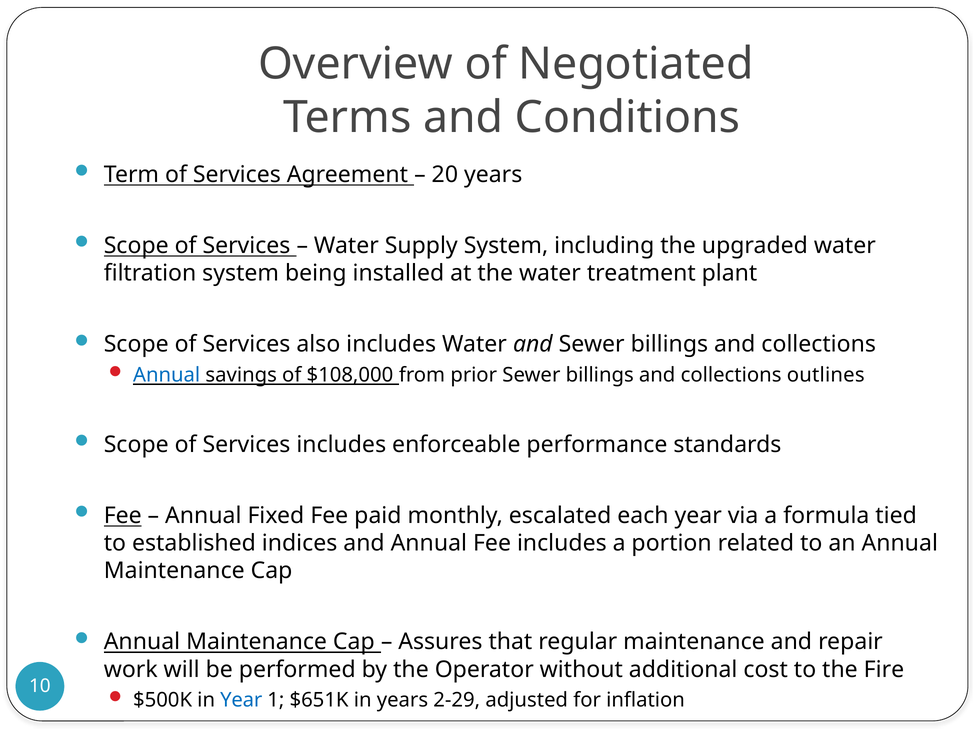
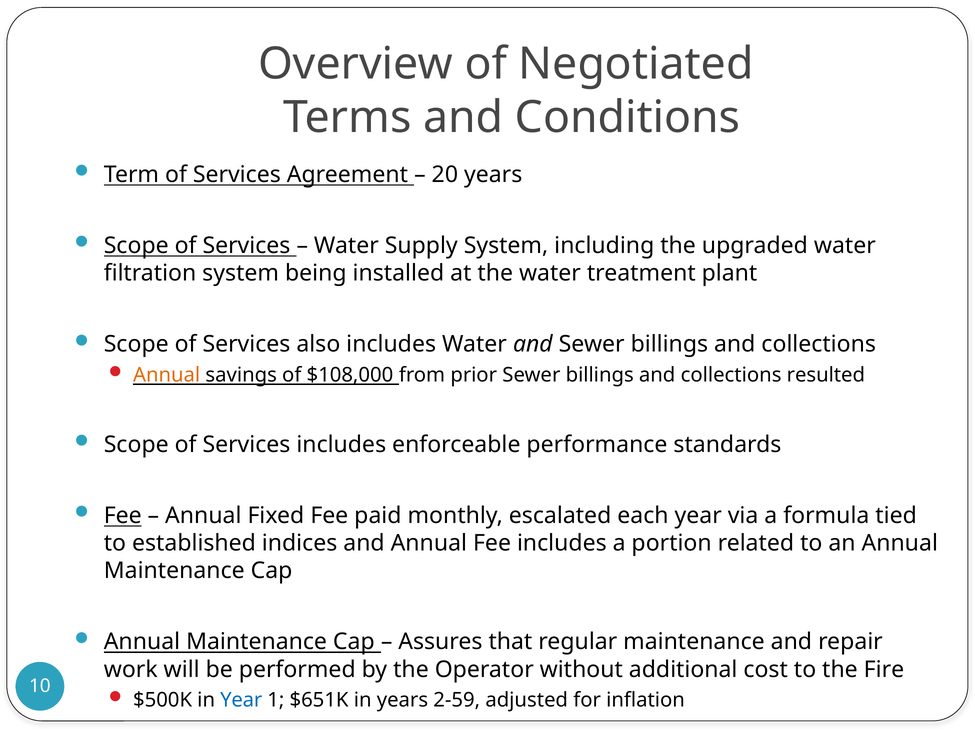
Annual at (167, 375) colour: blue -> orange
outlines: outlines -> resulted
2-29: 2-29 -> 2-59
